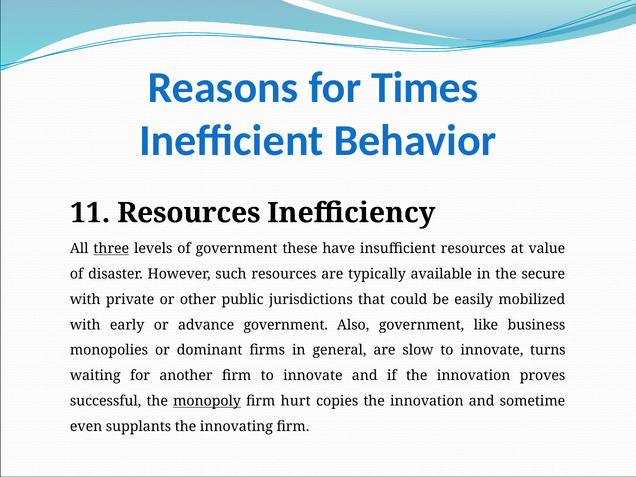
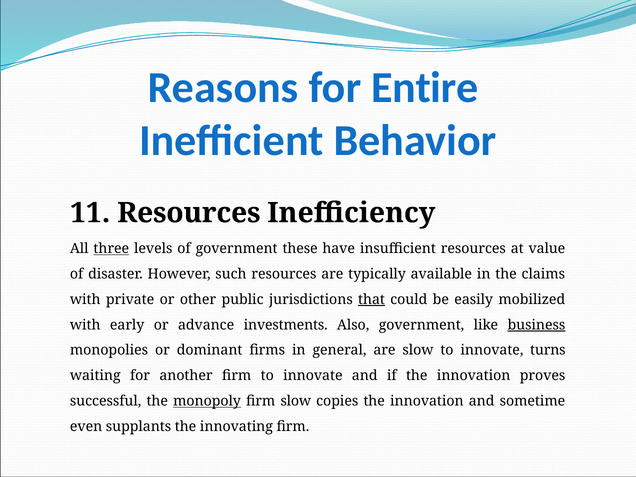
Times: Times -> Entire
secure: secure -> claims
that underline: none -> present
advance government: government -> investments
business underline: none -> present
firm hurt: hurt -> slow
